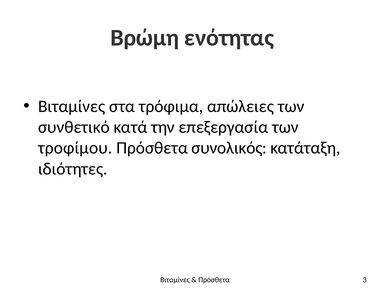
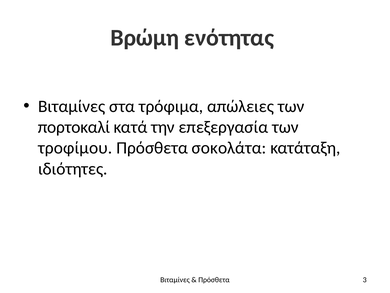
συνθετικό: συνθετικό -> πορτοκαλί
συνολικός: συνολικός -> σοκολάτα
